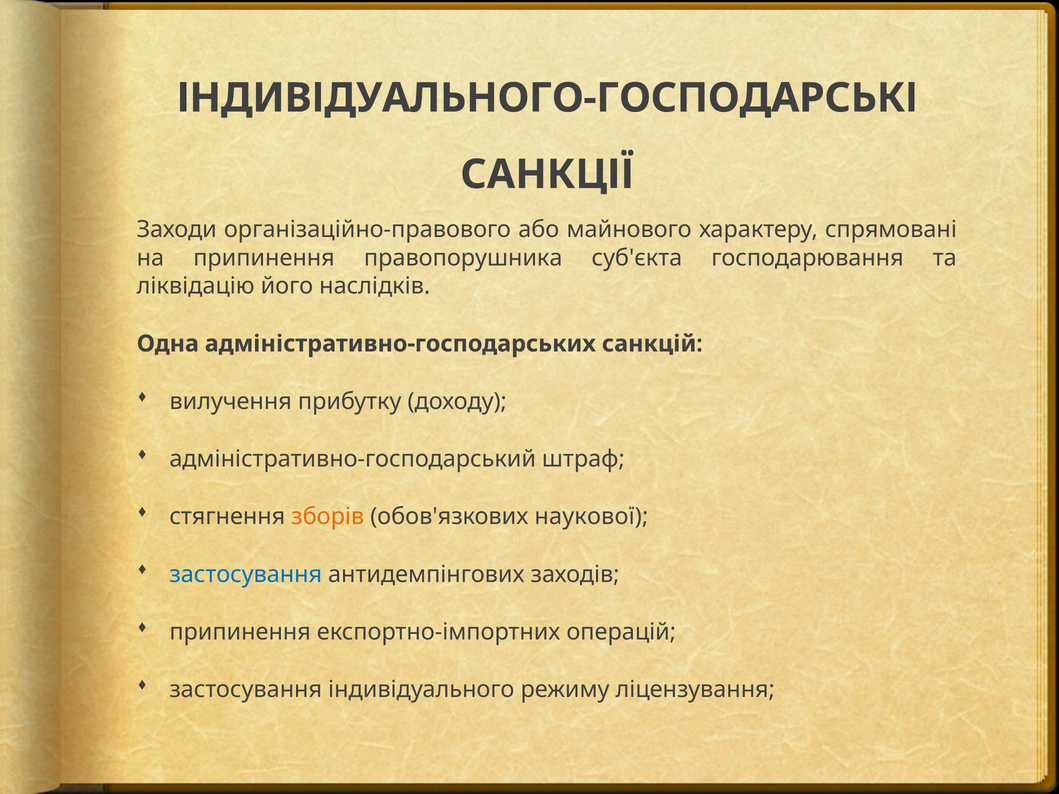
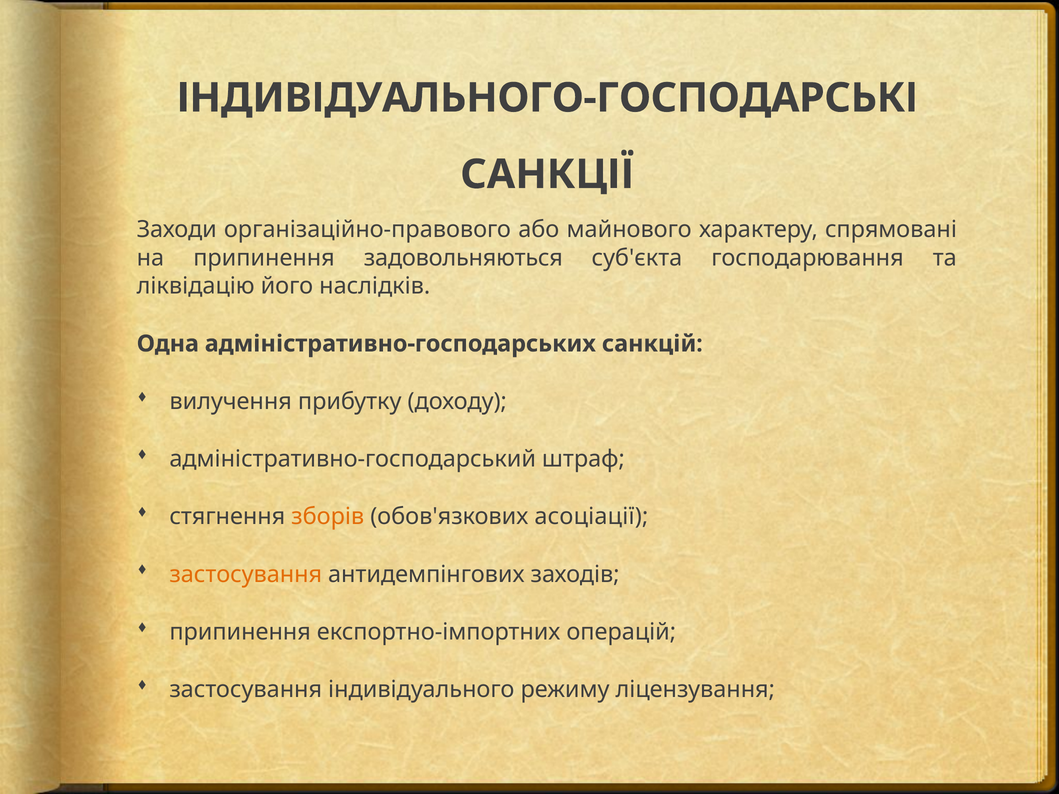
правопорушника: правопорушника -> задовольняються
наукової: наукової -> асоціації
застосування at (246, 574) colour: blue -> orange
